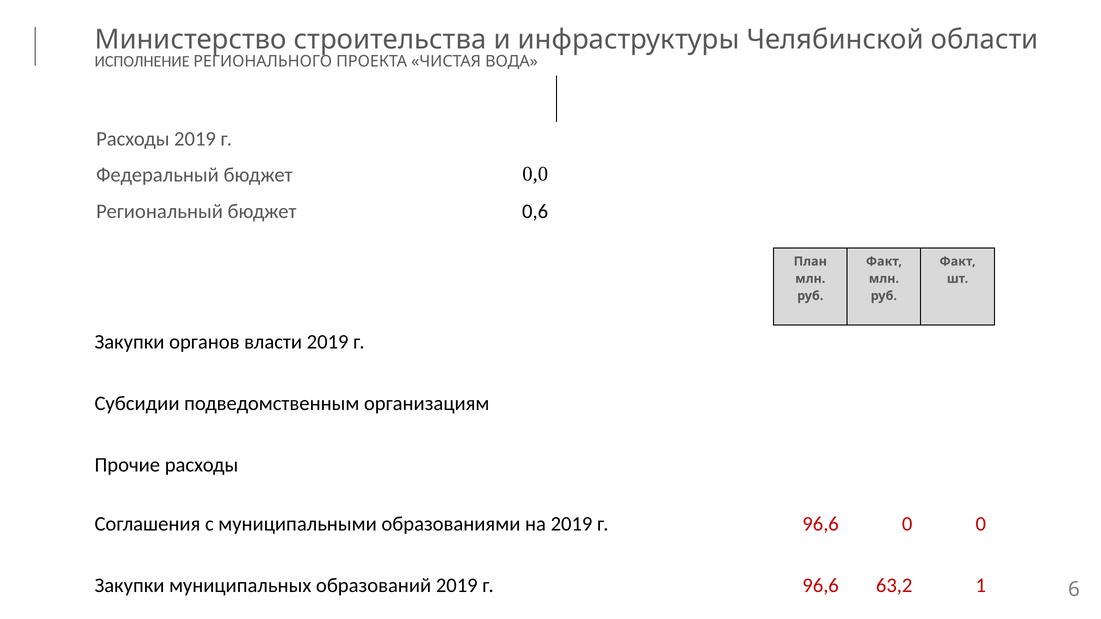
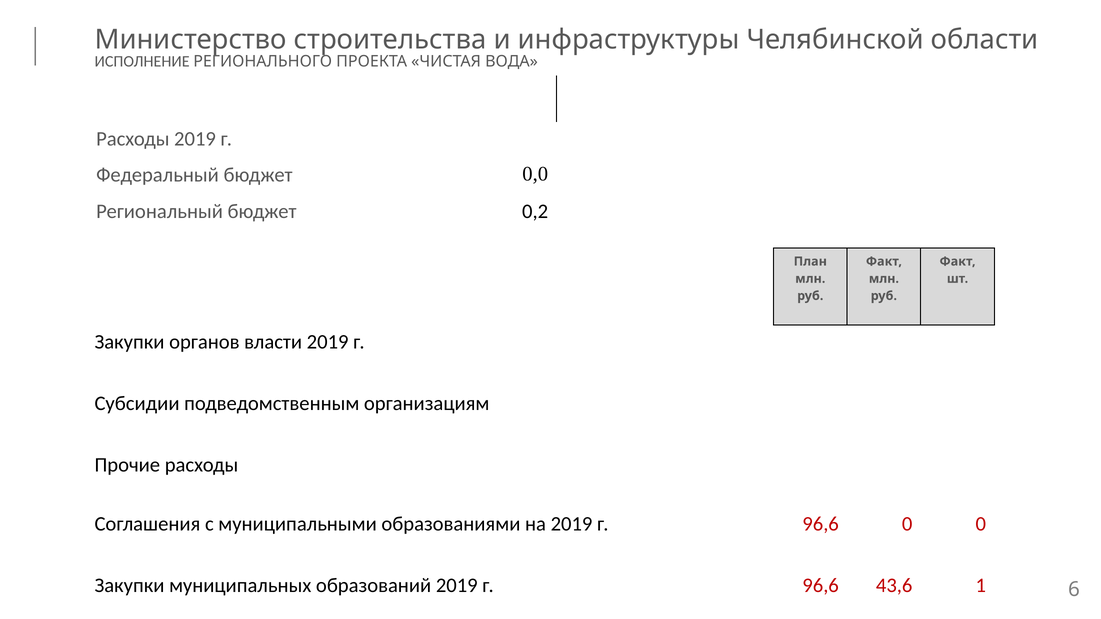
0,6: 0,6 -> 0,2
63,2: 63,2 -> 43,6
